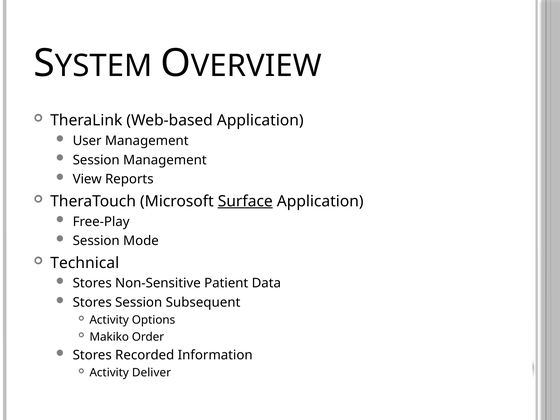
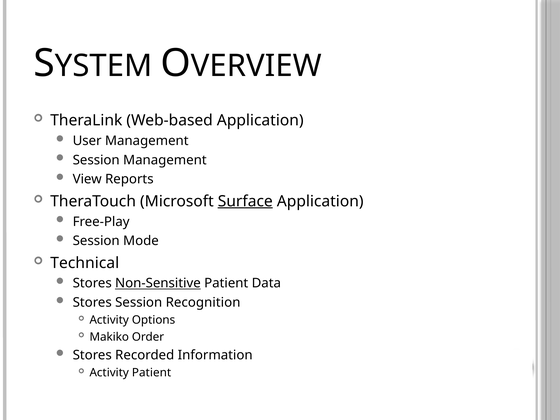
Non-Sensitive underline: none -> present
Subsequent: Subsequent -> Recognition
Activity Deliver: Deliver -> Patient
